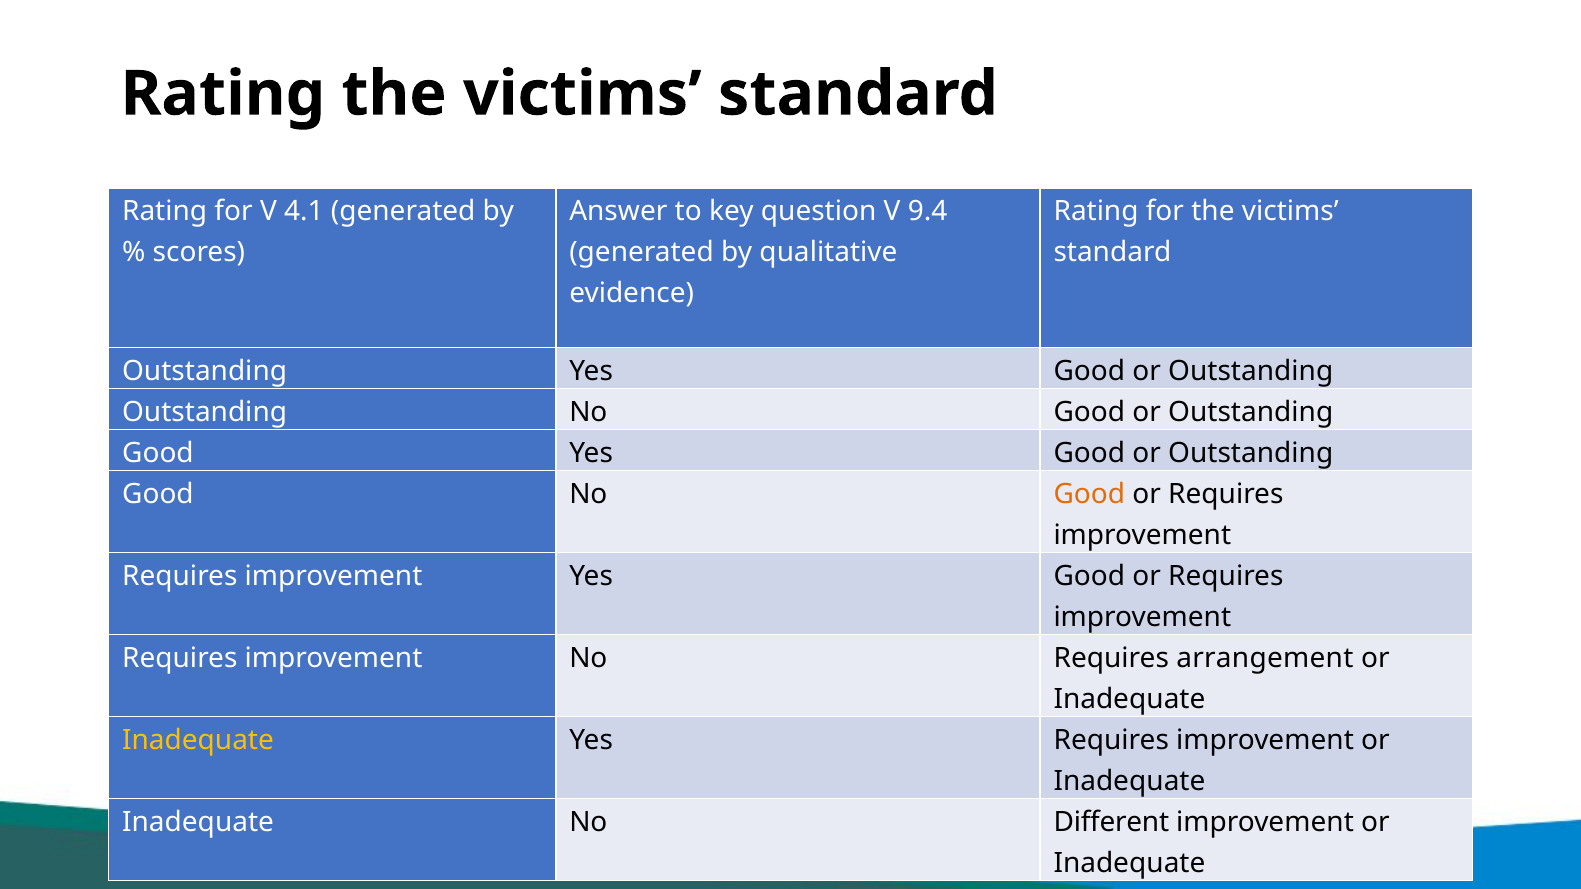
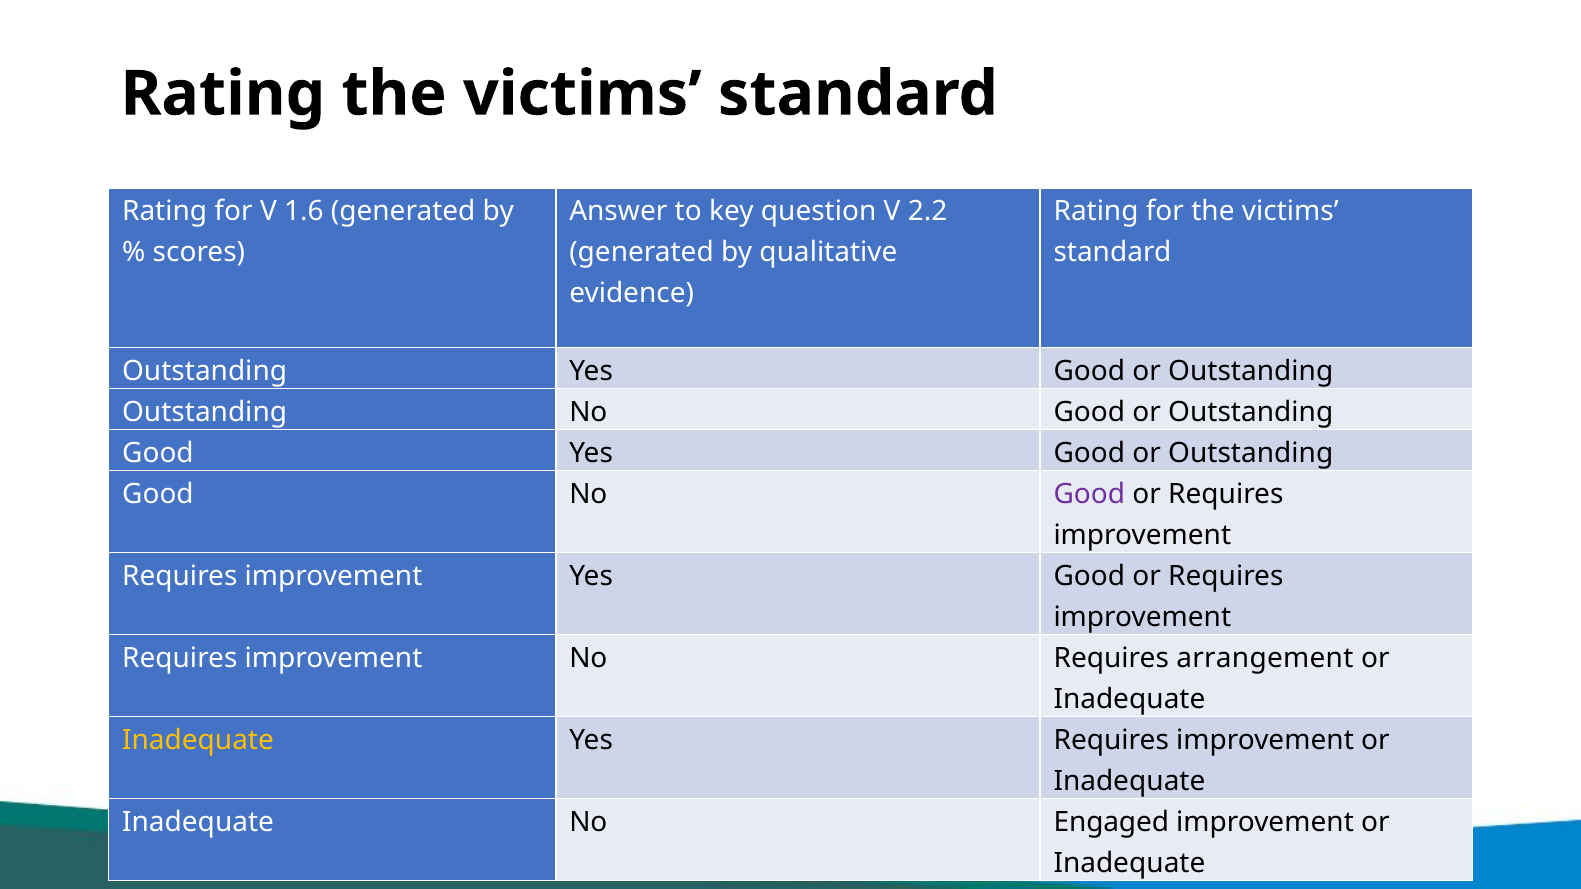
4.1: 4.1 -> 1.6
9.4: 9.4 -> 2.2
Good at (1089, 494) colour: orange -> purple
Different: Different -> Engaged
